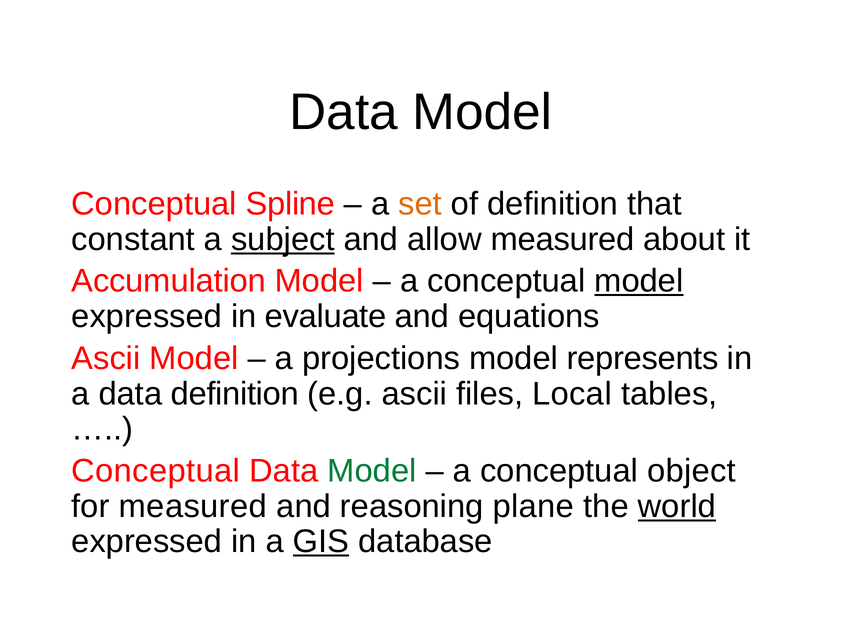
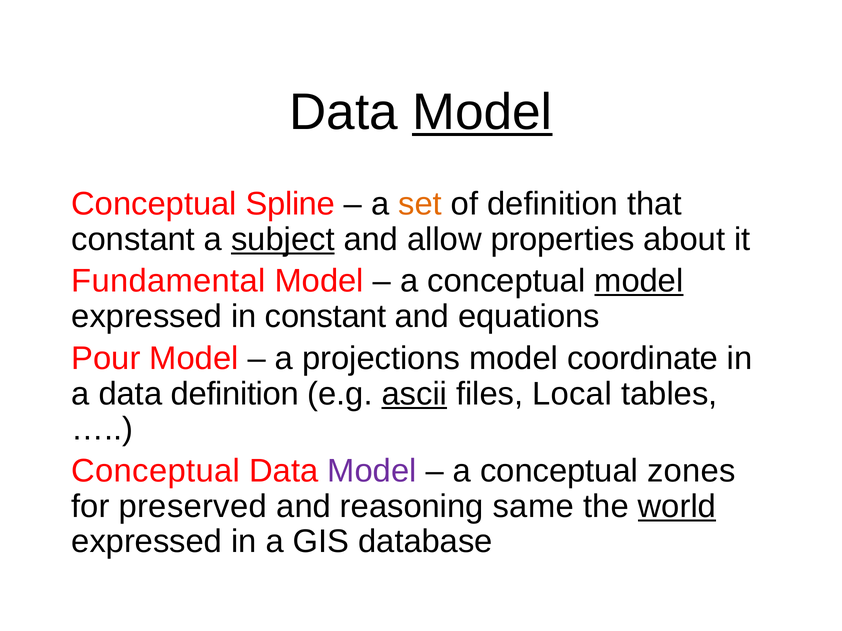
Model at (482, 112) underline: none -> present
allow measured: measured -> properties
Accumulation: Accumulation -> Fundamental
in evaluate: evaluate -> constant
Ascii at (106, 359): Ascii -> Pour
represents: represents -> coordinate
ascii at (414, 394) underline: none -> present
Model at (372, 471) colour: green -> purple
object: object -> zones
for measured: measured -> preserved
plane: plane -> same
GIS underline: present -> none
